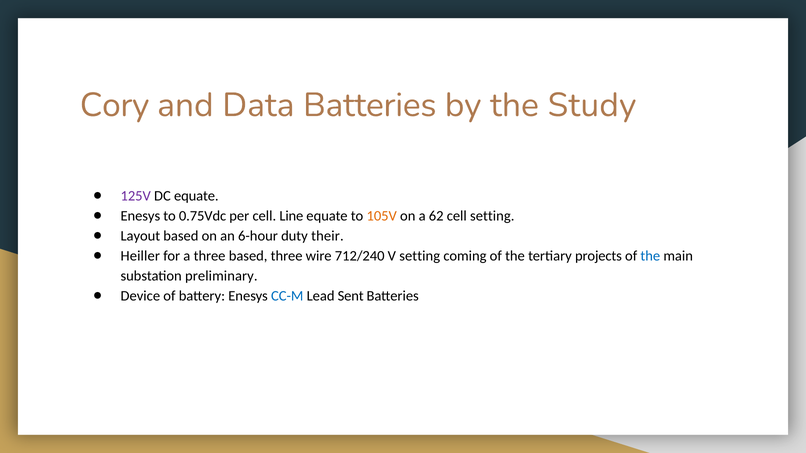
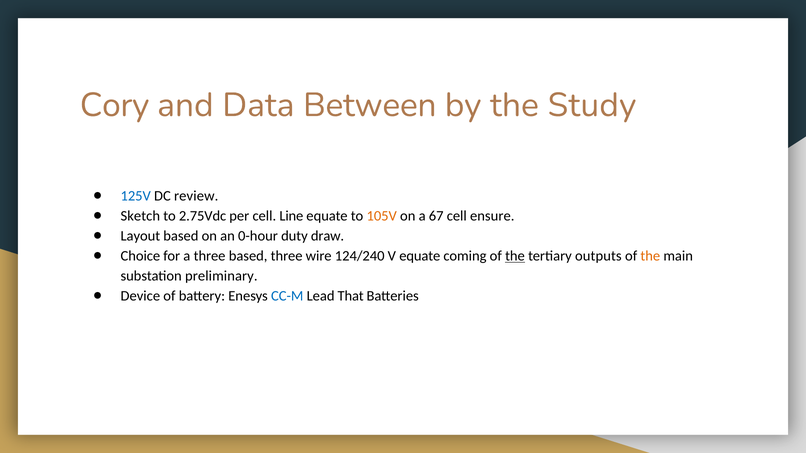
Data Batteries: Batteries -> Between
125V colour: purple -> blue
DC equate: equate -> review
Enesys at (140, 216): Enesys -> Sketch
0.75Vdc: 0.75Vdc -> 2.75Vdc
62: 62 -> 67
cell setting: setting -> ensure
6-hour: 6-hour -> 0-hour
their: their -> draw
Heiller: Heiller -> Choice
712/240: 712/240 -> 124/240
V setting: setting -> equate
the at (515, 256) underline: none -> present
projects: projects -> outputs
the at (650, 256) colour: blue -> orange
Sent: Sent -> That
